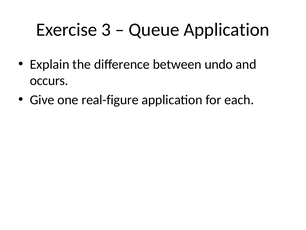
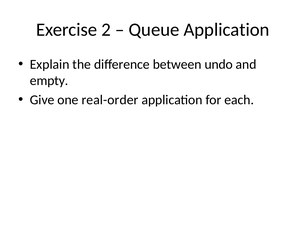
3: 3 -> 2
occurs: occurs -> empty
real-figure: real-figure -> real-order
